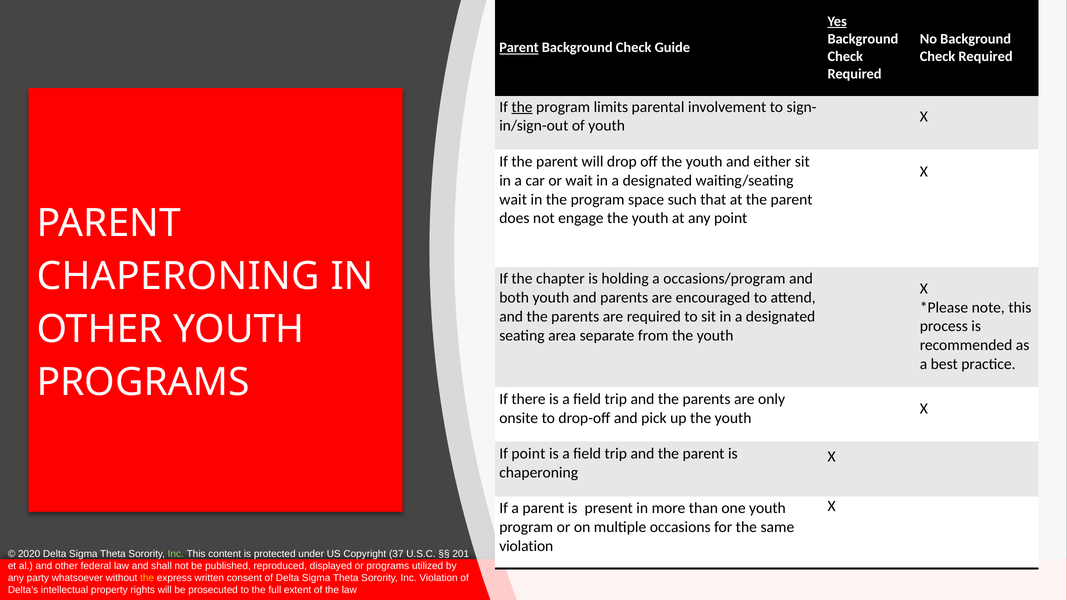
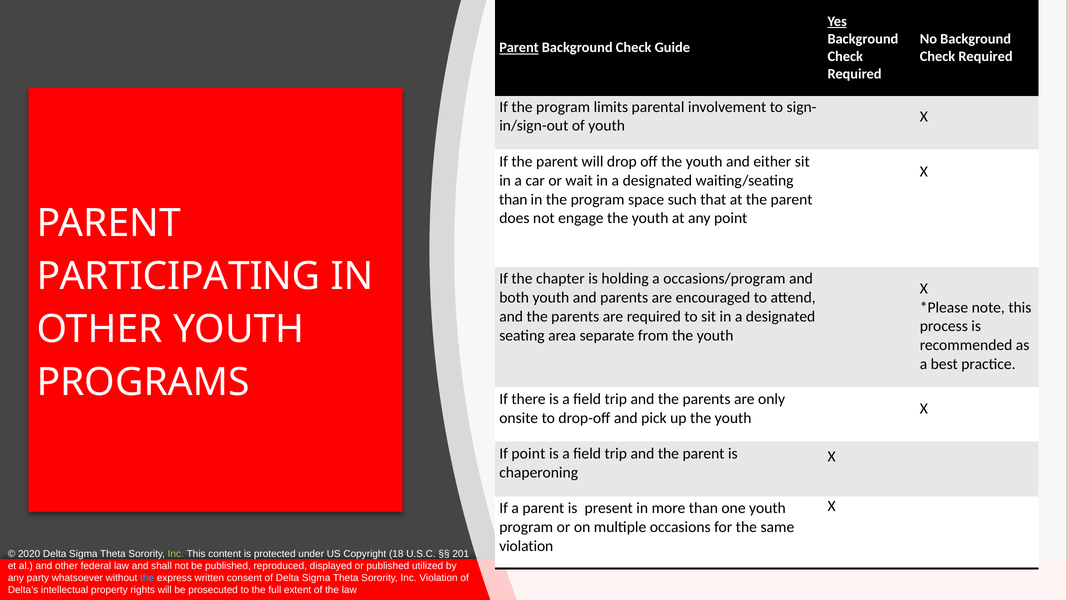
the at (522, 107) underline: present -> none
wait at (513, 199): wait -> than
CHAPERONING at (178, 277): CHAPERONING -> PARTICIPATING
37: 37 -> 18
or programs: programs -> published
the at (147, 578) colour: yellow -> light blue
